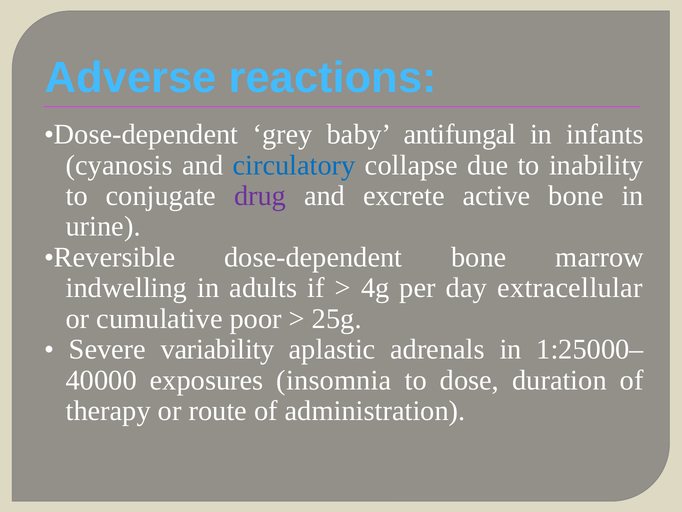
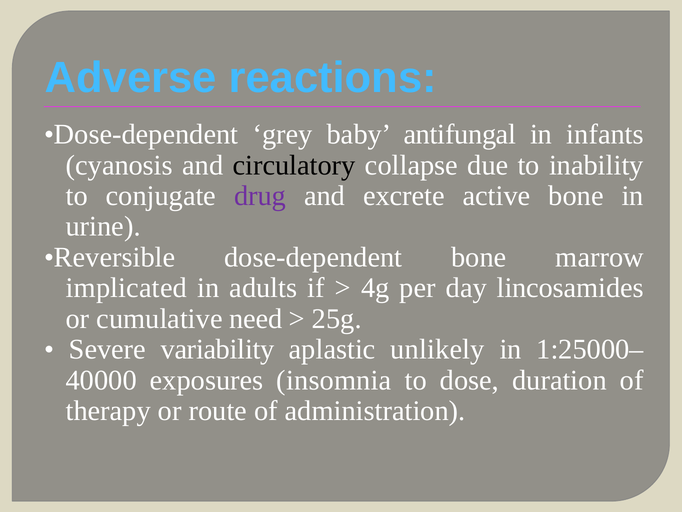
circulatory colour: blue -> black
indwelling: indwelling -> implicated
extracellular: extracellular -> lincosamides
poor: poor -> need
adrenals: adrenals -> unlikely
